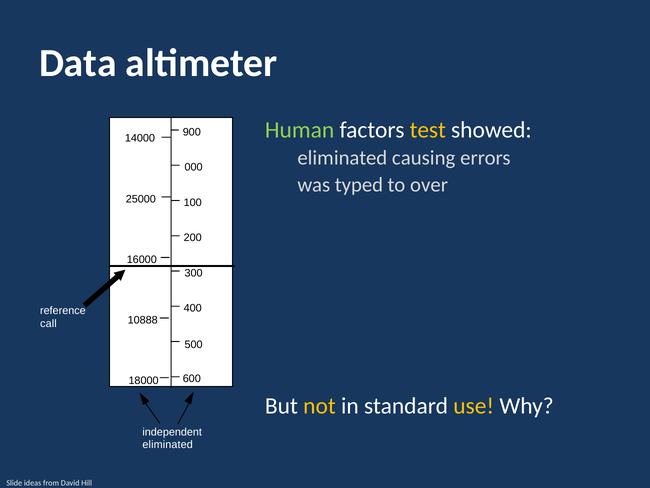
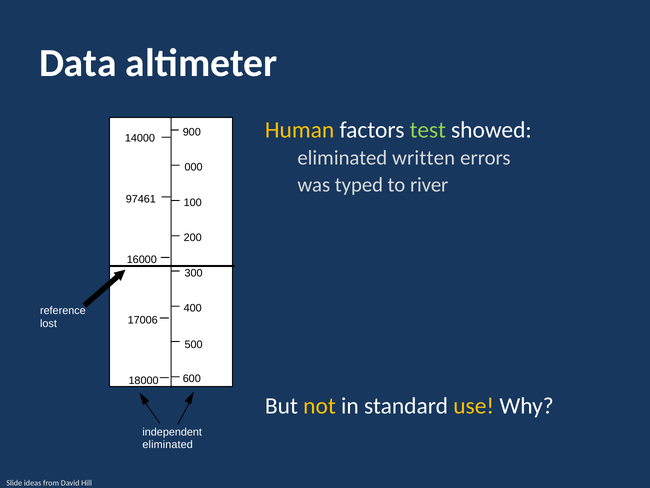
Human colour: light green -> yellow
test colour: yellow -> light green
causing: causing -> written
over: over -> river
25000: 25000 -> 97461
10888: 10888 -> 17006
call: call -> lost
